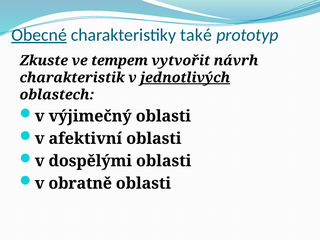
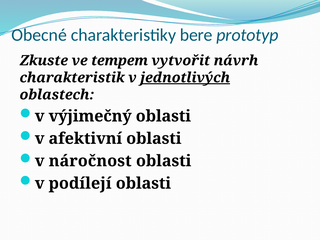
Obecné underline: present -> none
také: také -> bere
dospělými: dospělými -> náročnost
obratně: obratně -> podílejí
